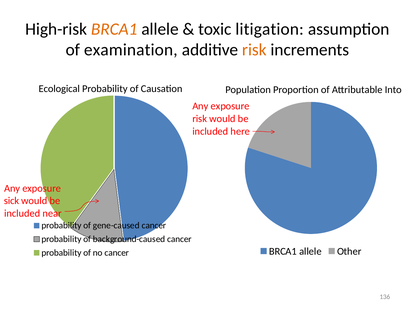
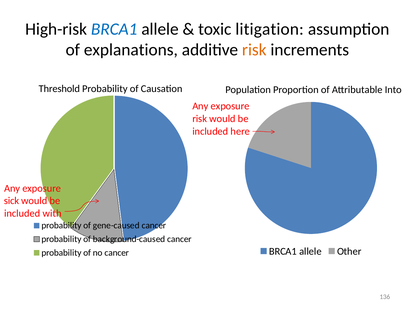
BRCA1 at (114, 29) colour: orange -> blue
examination: examination -> explanations
Ecological: Ecological -> Threshold
near: near -> with
